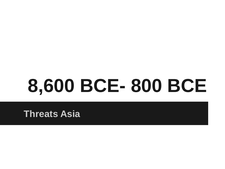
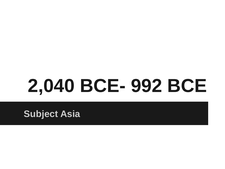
8,600: 8,600 -> 2,040
800: 800 -> 992
Threats: Threats -> Subject
